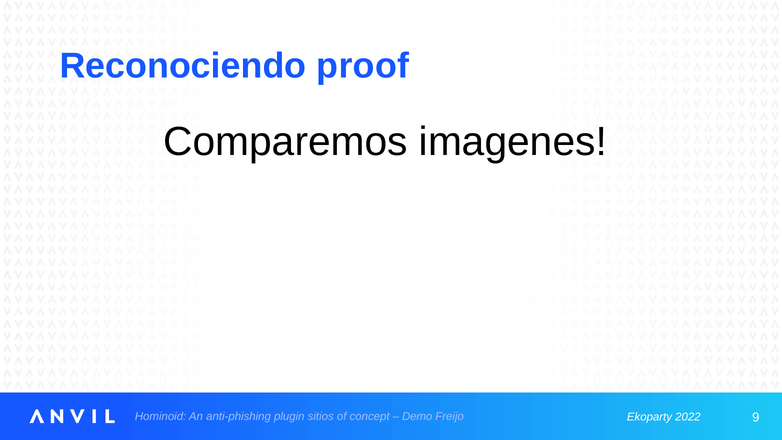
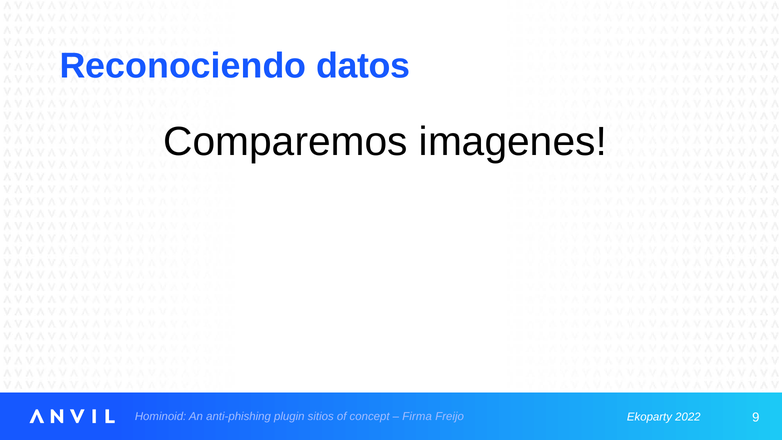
proof: proof -> datos
Demo: Demo -> Firma
